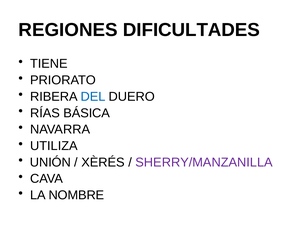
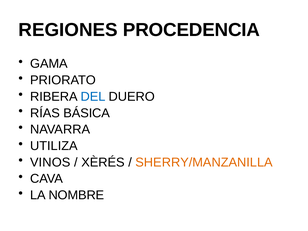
DIFICULTADES: DIFICULTADES -> PROCEDENCIA
TIENE: TIENE -> GAMA
UNIÓN: UNIÓN -> VINOS
SHERRY/MANZANILLA colour: purple -> orange
